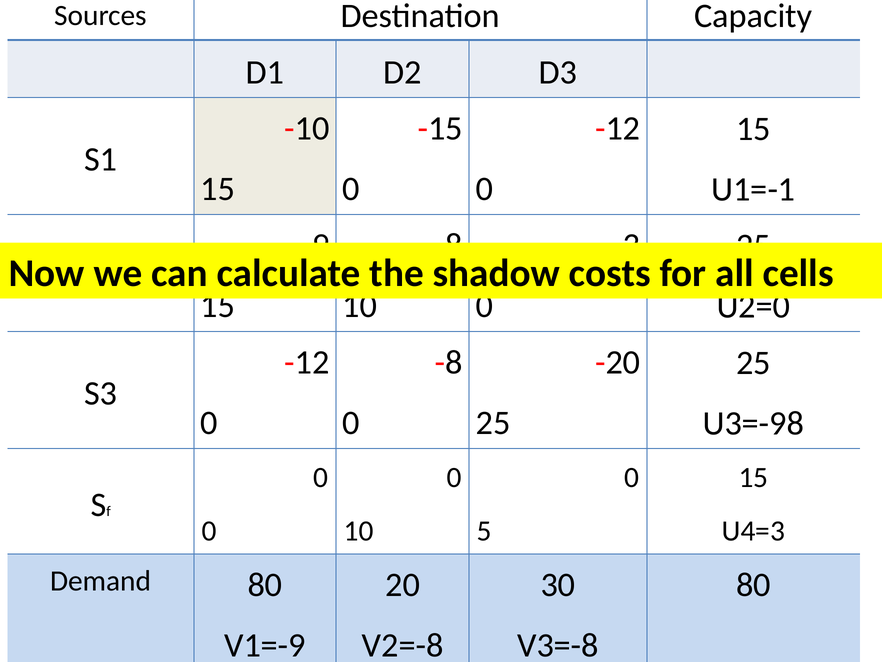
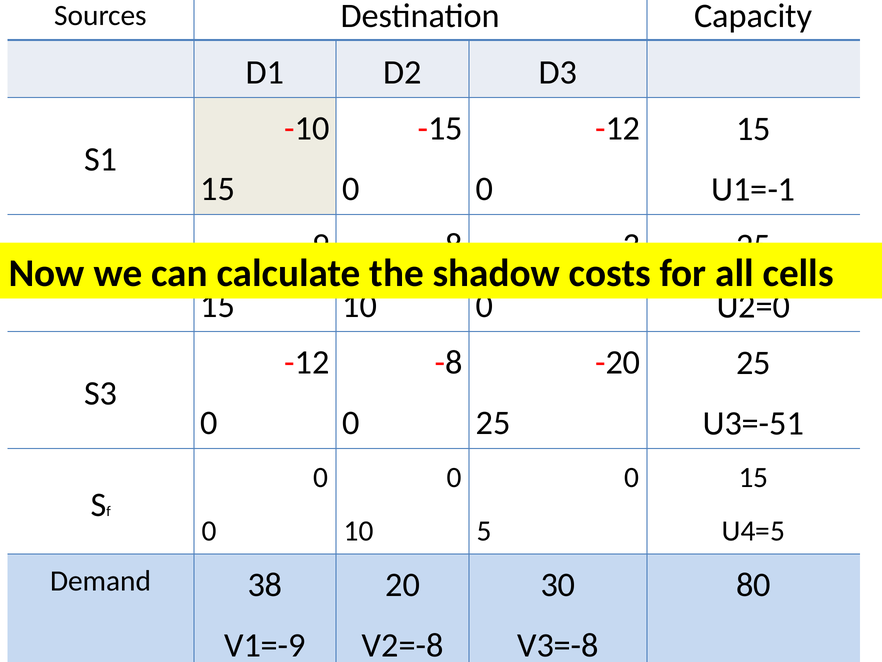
U3=-98: U3=-98 -> U3=-51
U4=3: U4=3 -> U4=5
Demand 80: 80 -> 38
